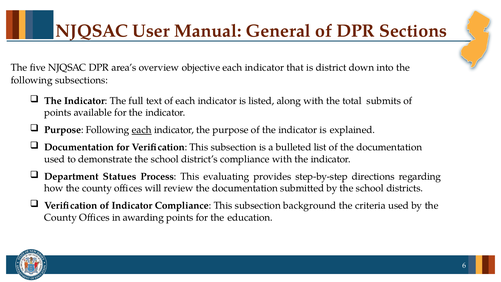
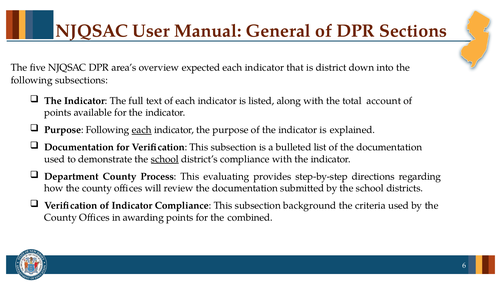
objective: objective -> expected
submits: submits -> account
school at (165, 159) underline: none -> present
Department Statues: Statues -> County
education: education -> combined
